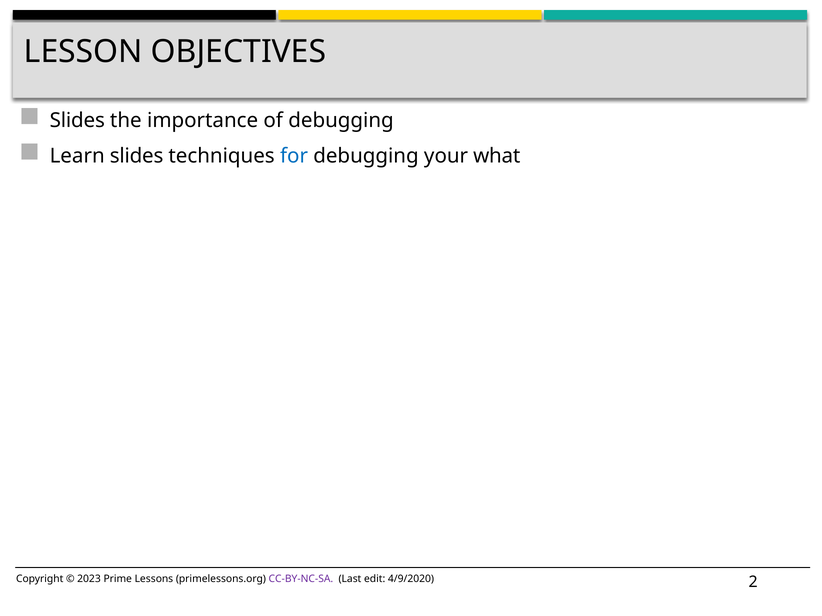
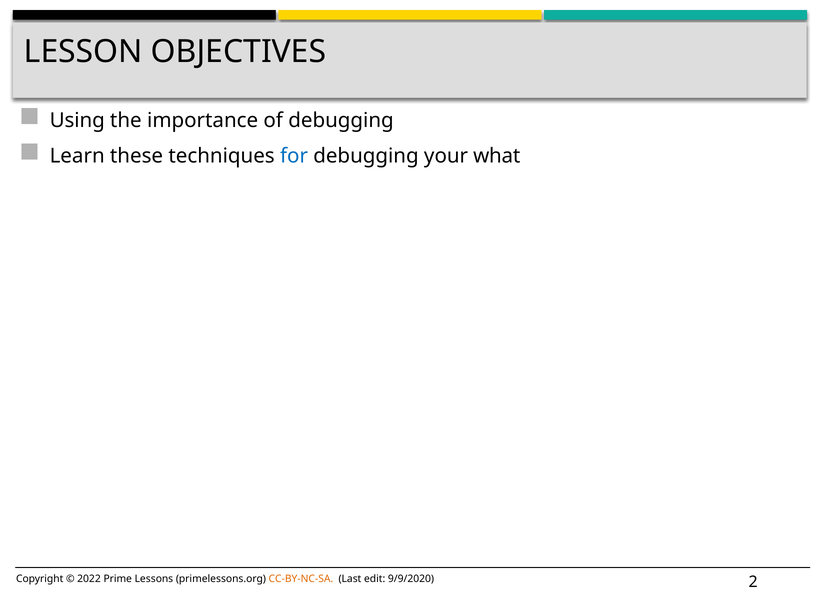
Slides at (77, 120): Slides -> Using
Learn slides: slides -> these
2023: 2023 -> 2022
CC-BY-NC-SA colour: purple -> orange
4/9/2020: 4/9/2020 -> 9/9/2020
